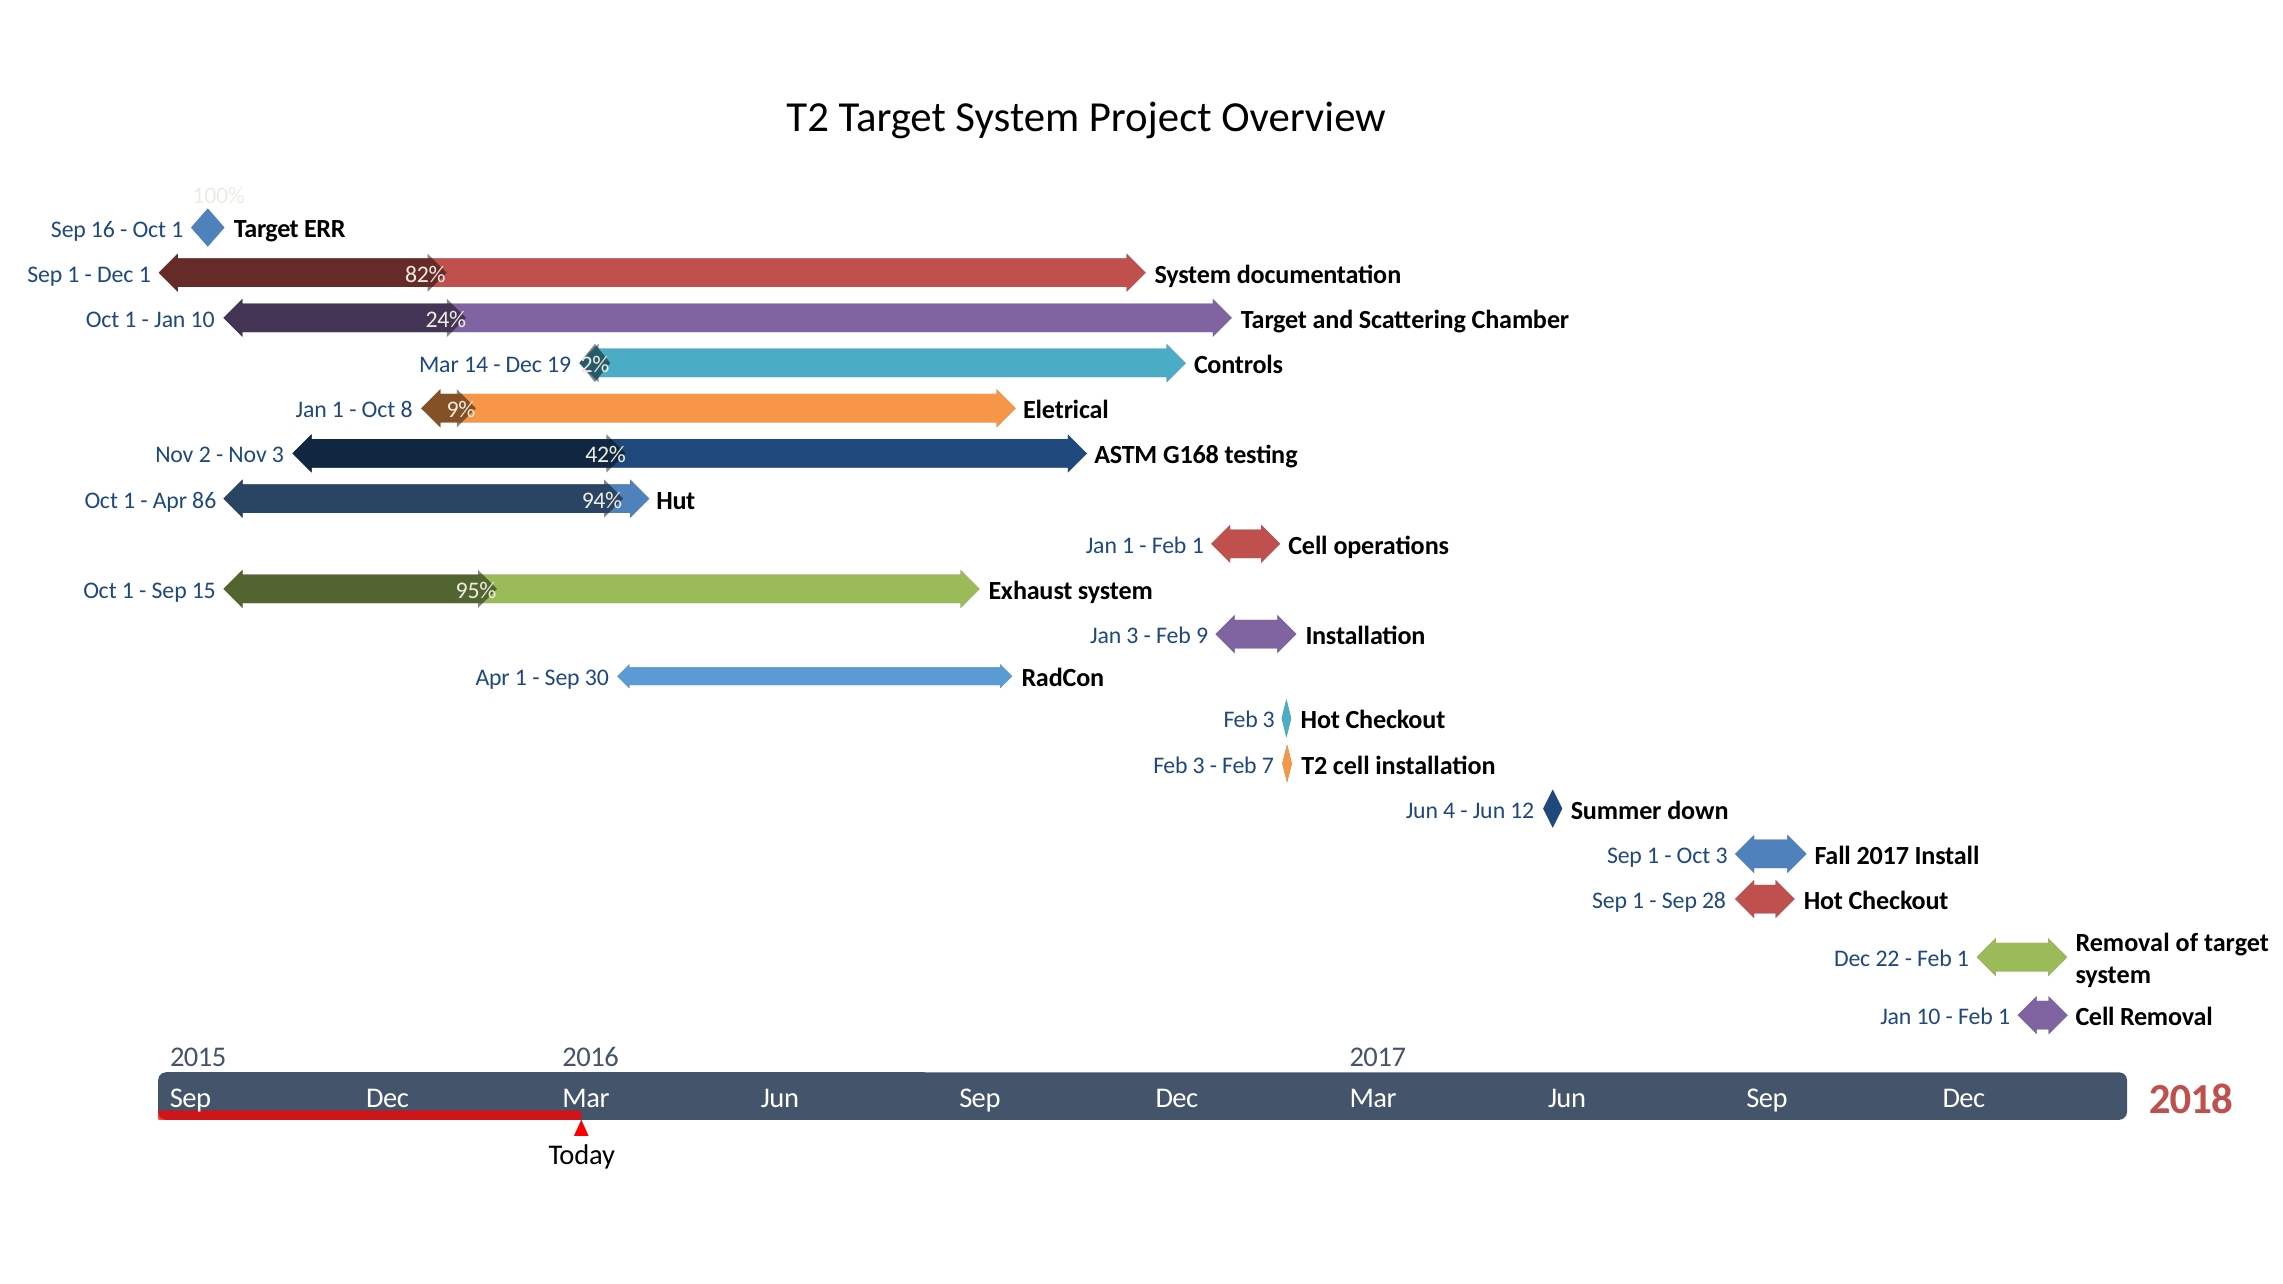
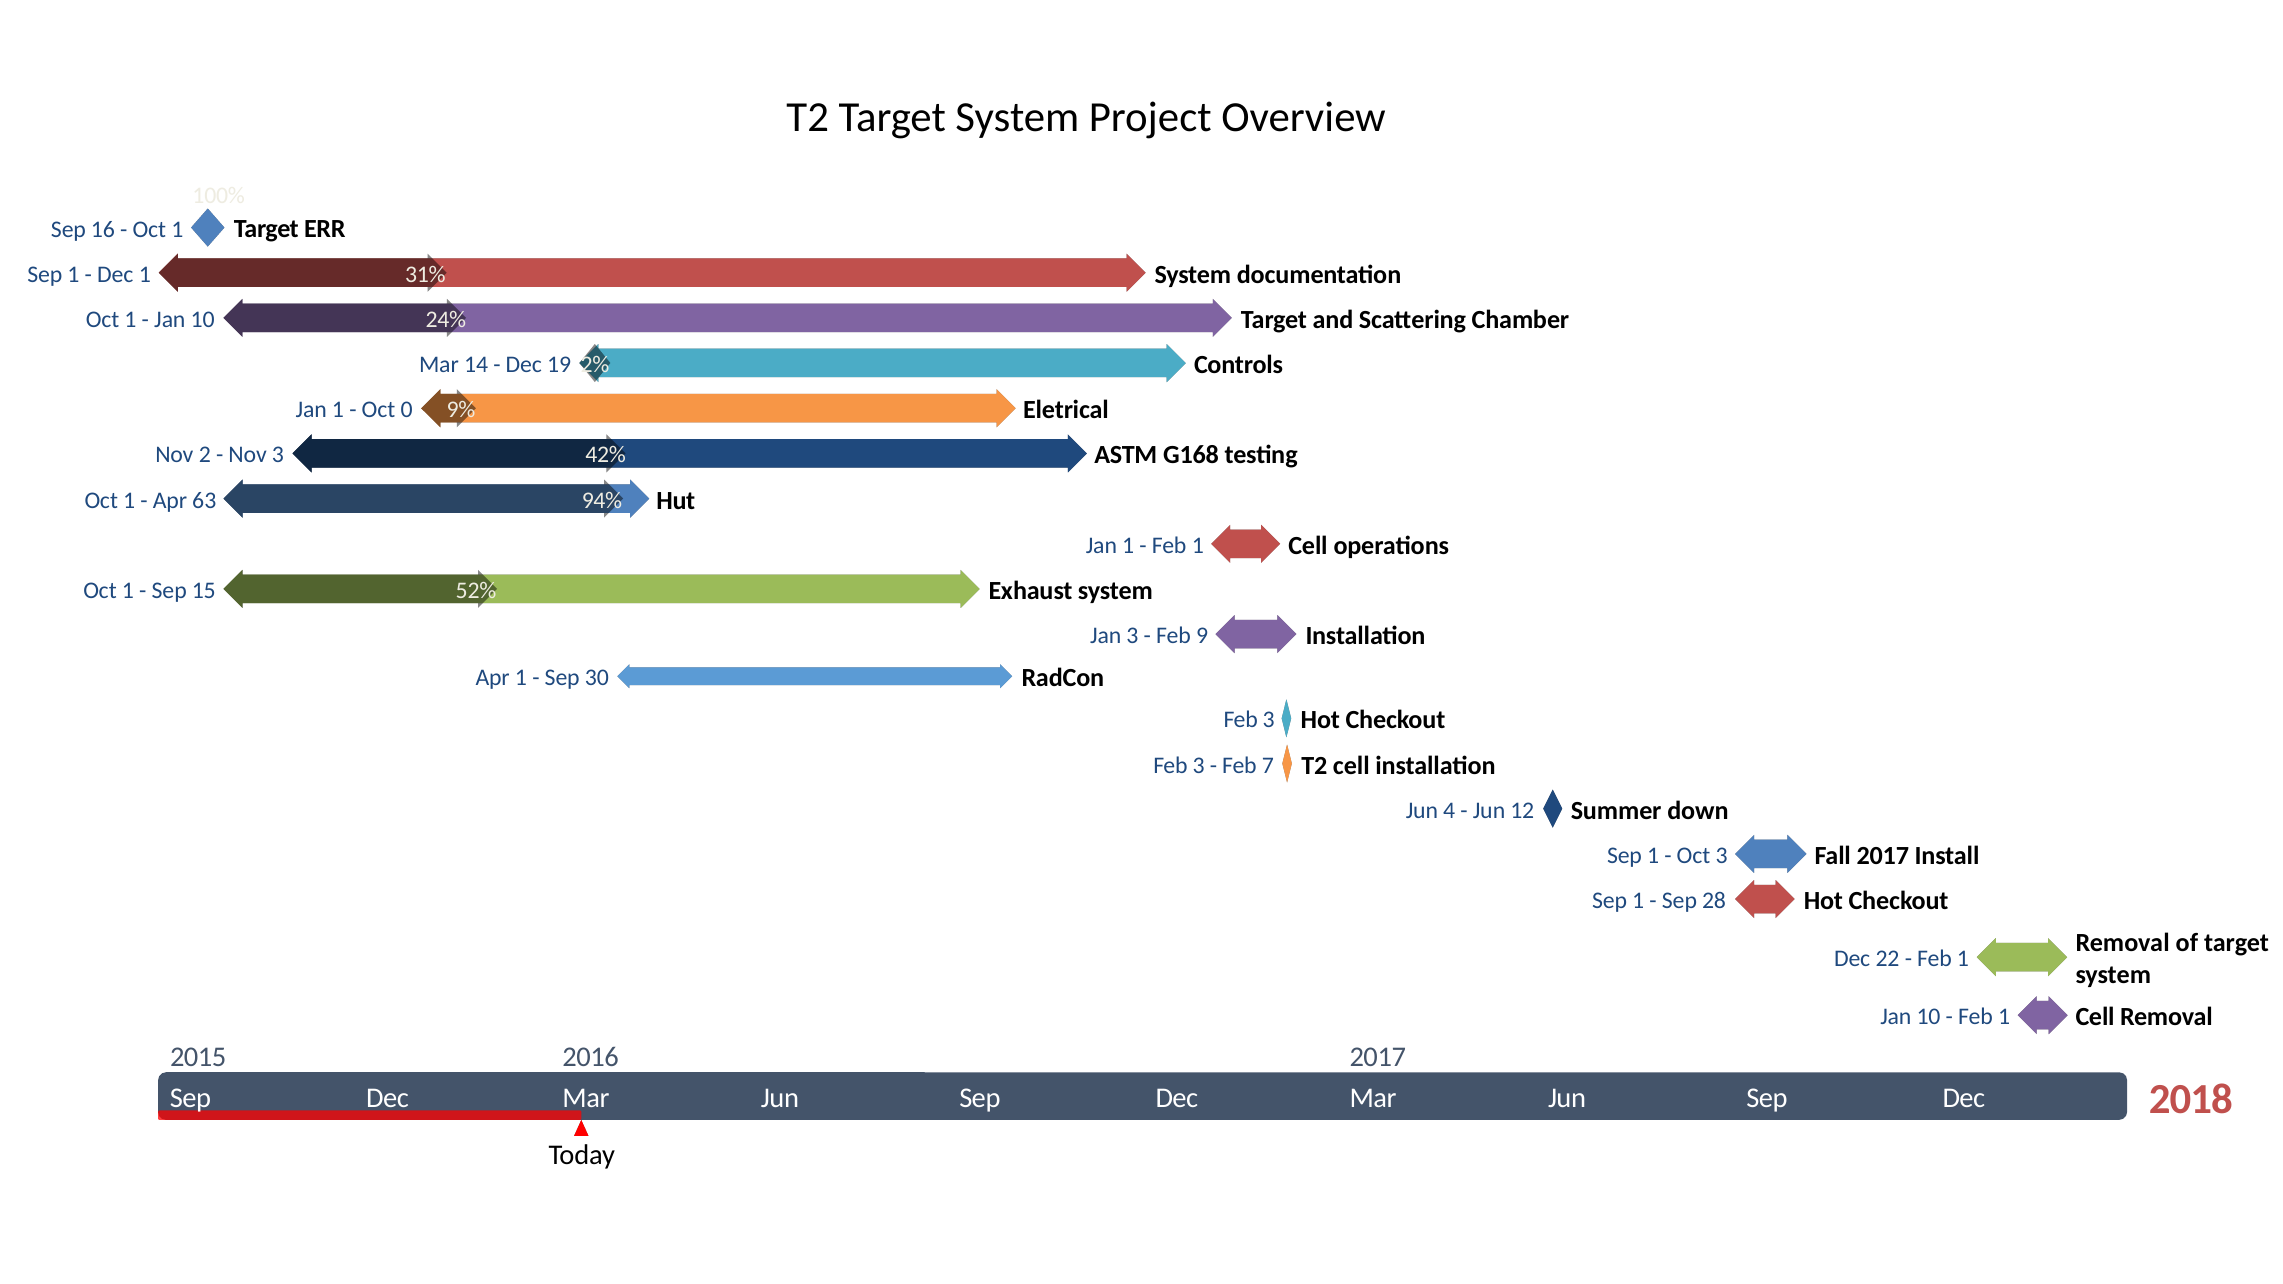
82%: 82% -> 31%
8: 8 -> 0
86: 86 -> 63
95%: 95% -> 52%
